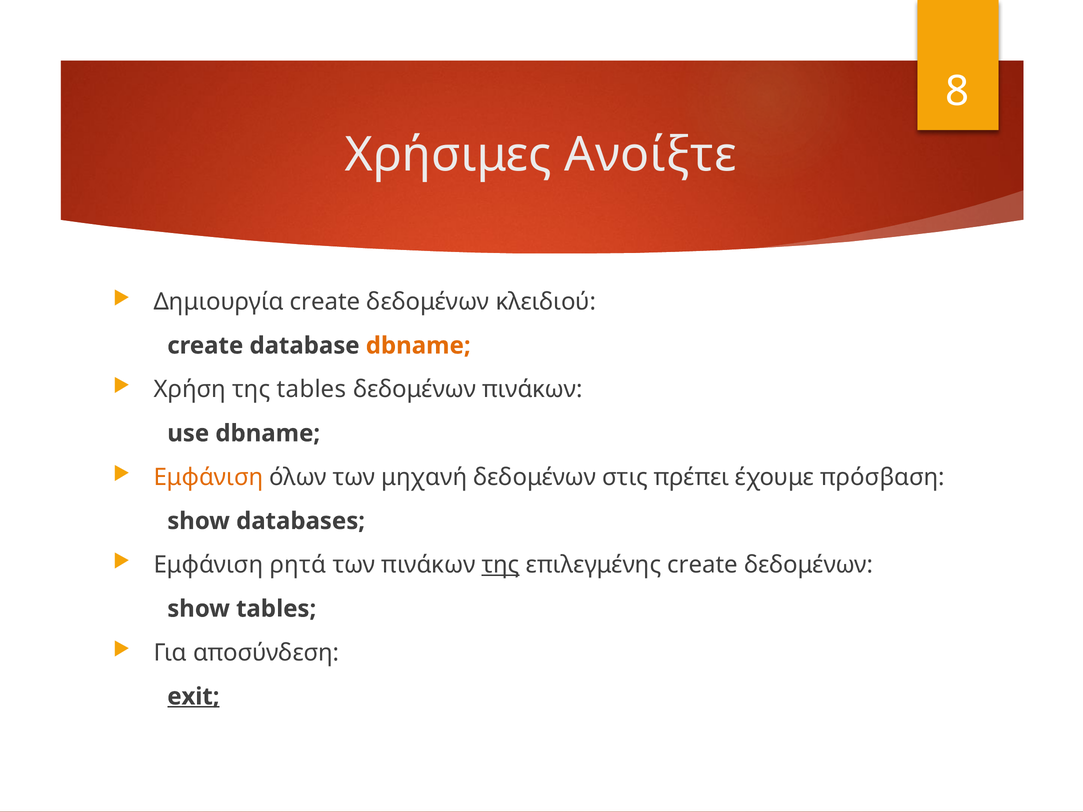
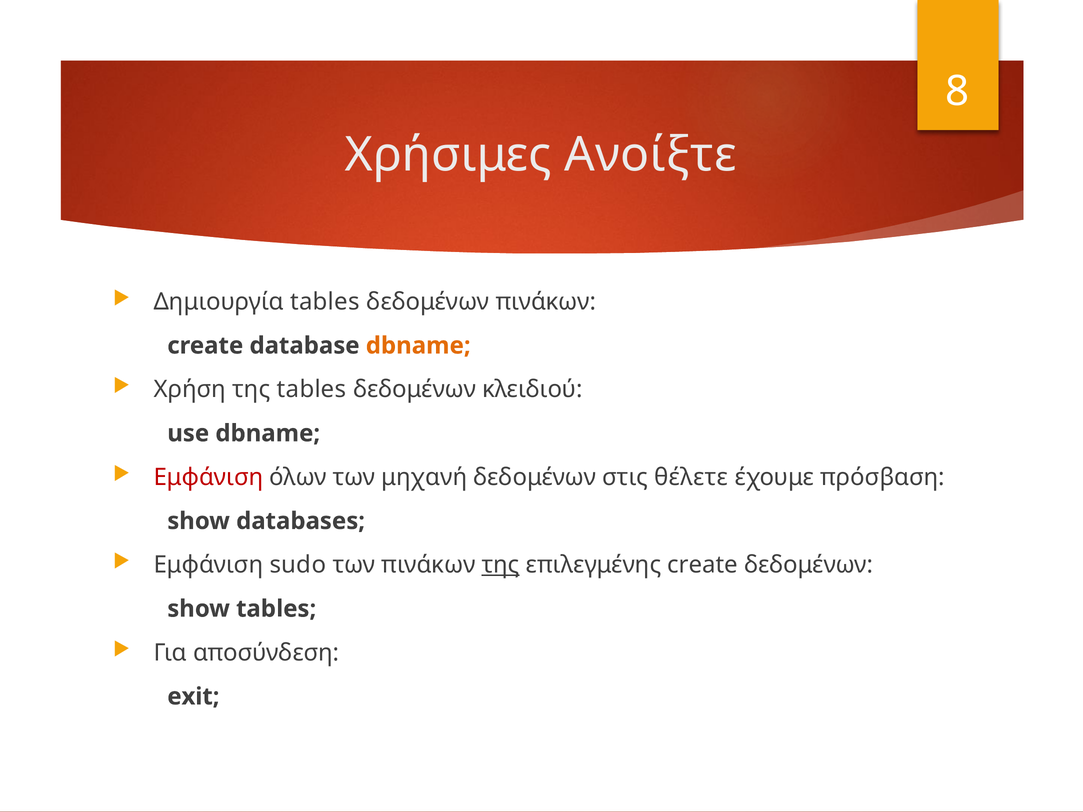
Δημιουργία create: create -> tables
δεδομένων κλειδιού: κλειδιού -> πινάκων
δεδομένων πινάκων: πινάκων -> κλειδιού
Εμφάνιση at (209, 477) colour: orange -> red
πρέπει: πρέπει -> θέλετε
ρητά: ρητά -> sudo
exit underline: present -> none
